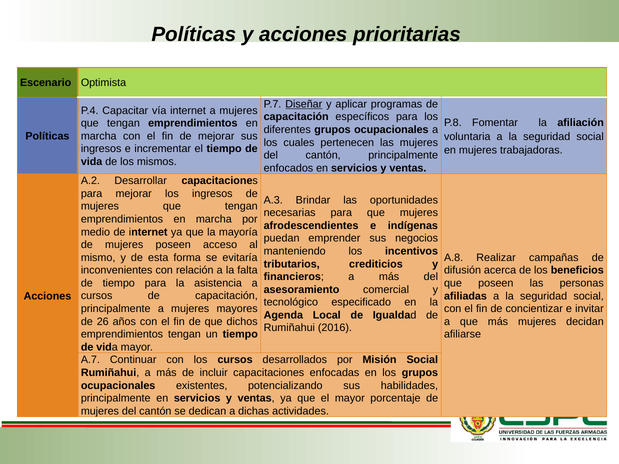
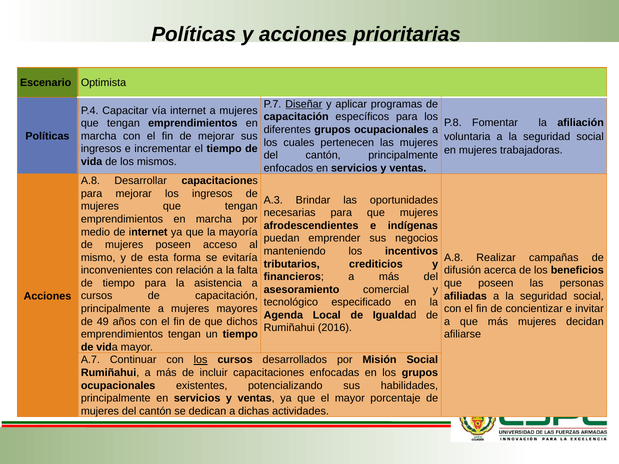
A.2 at (90, 181): A.2 -> A.8
26: 26 -> 49
los at (201, 360) underline: none -> present
